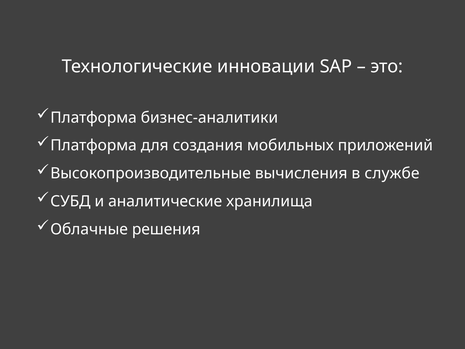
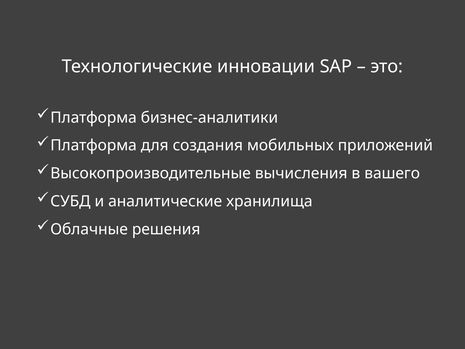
службе: службе -> вашего
